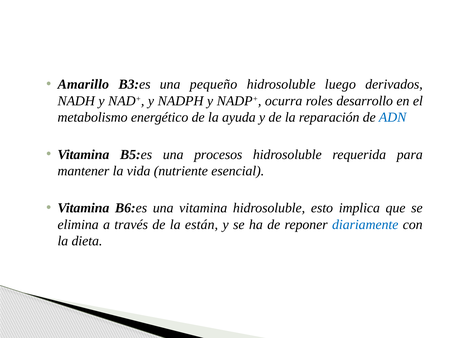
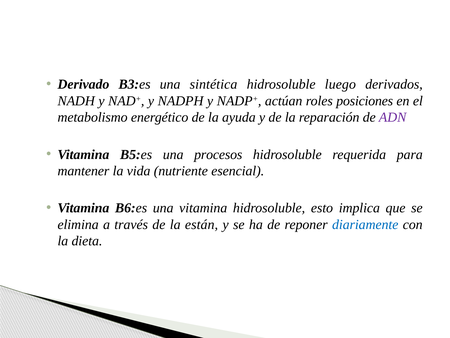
Amarillo: Amarillo -> Derivado
pequeño: pequeño -> sintética
ocurra: ocurra -> actúan
desarrollo: desarrollo -> posiciones
ADN colour: blue -> purple
